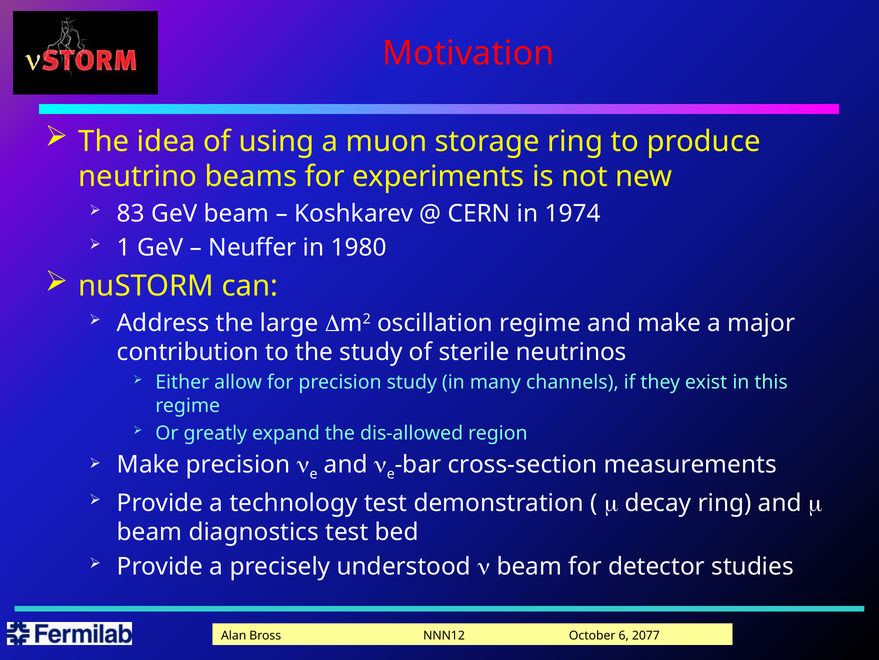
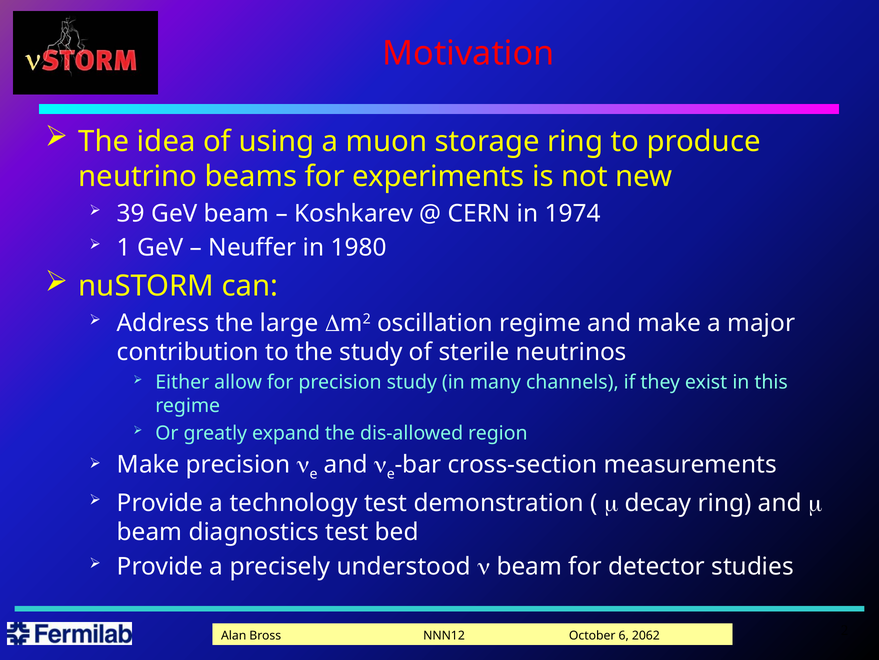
83: 83 -> 39
2077: 2077 -> 2062
